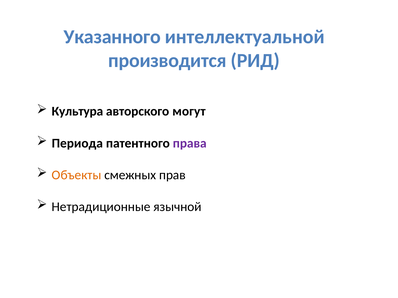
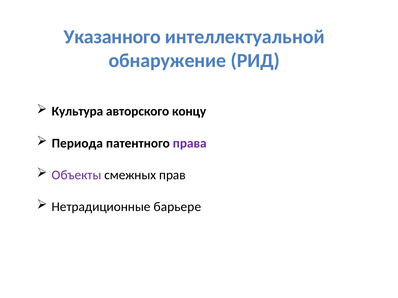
производится: производится -> обнаружение
могут: могут -> концу
Объекты colour: orange -> purple
язычной: язычной -> барьере
